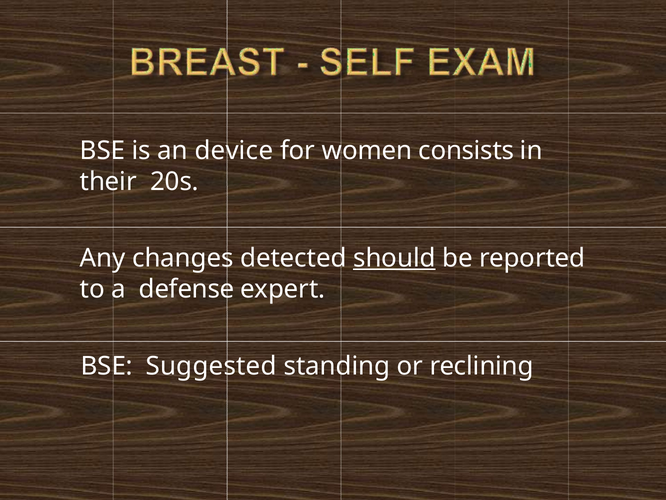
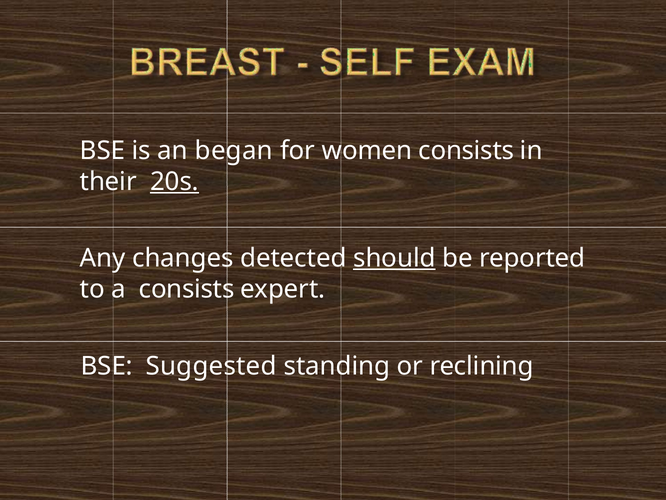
device: device -> began
20s underline: none -> present
a defense: defense -> consists
